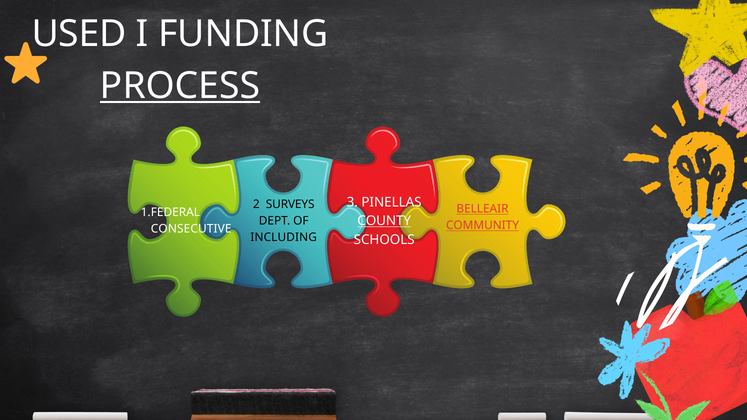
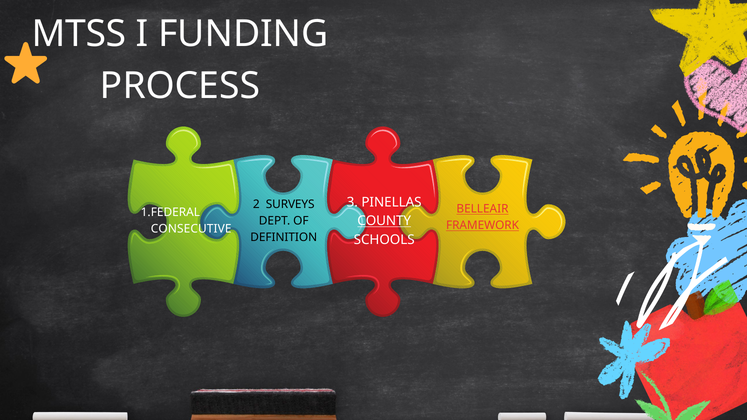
USED: USED -> MTSS
PROCESS underline: present -> none
COMMUNITY: COMMUNITY -> FRAMEWORK
INCLUDING: INCLUDING -> DEFINITION
